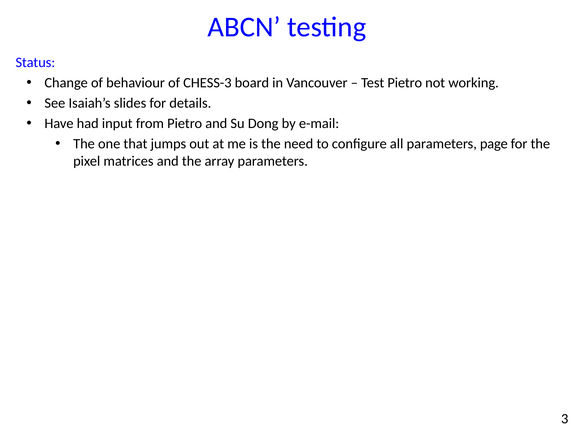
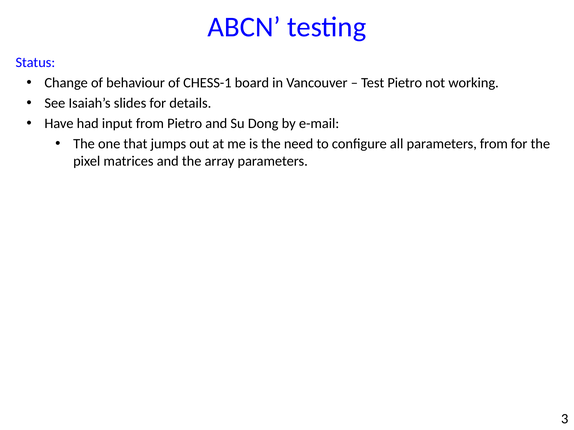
CHESS-3: CHESS-3 -> CHESS-1
parameters page: page -> from
